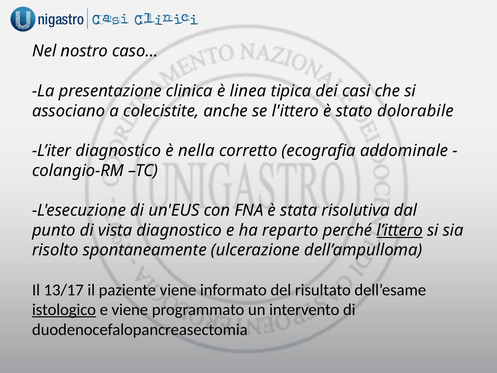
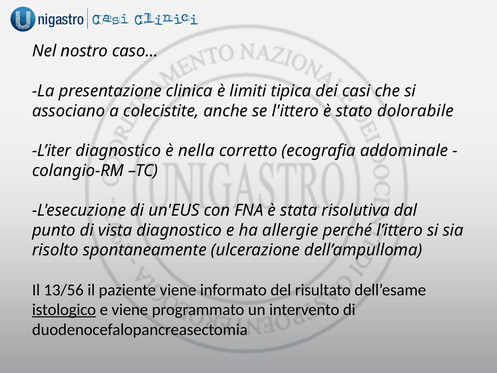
linea: linea -> limiti
reparto: reparto -> allergie
l’ittero underline: present -> none
13/17: 13/17 -> 13/56
